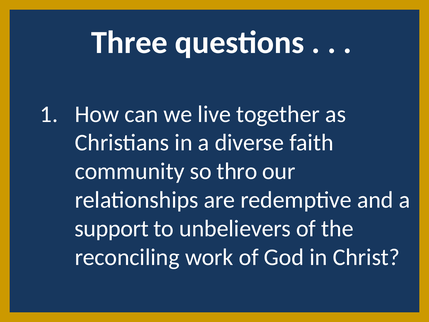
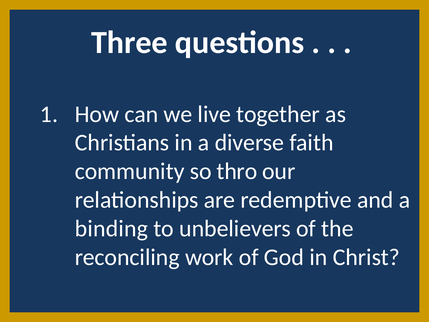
support: support -> binding
